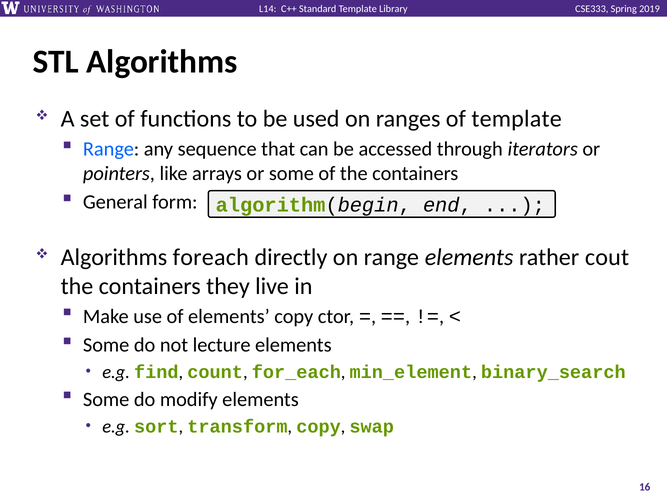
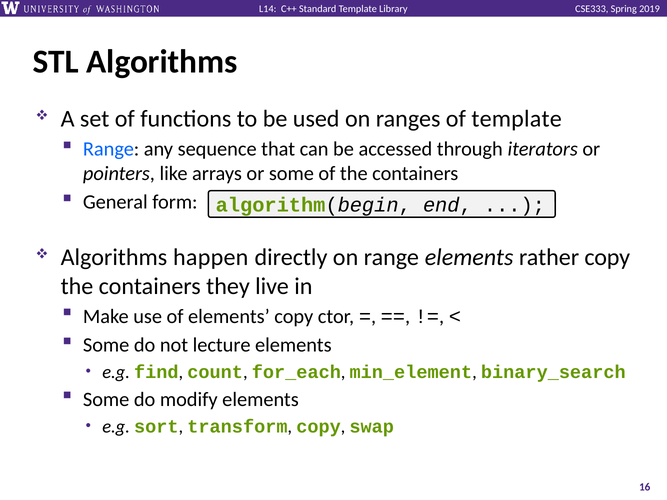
foreach: foreach -> happen
rather cout: cout -> copy
